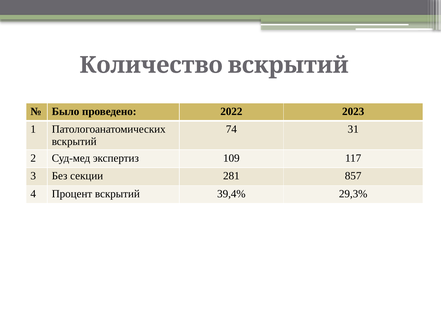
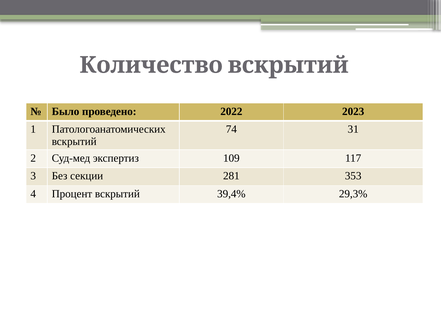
857: 857 -> 353
